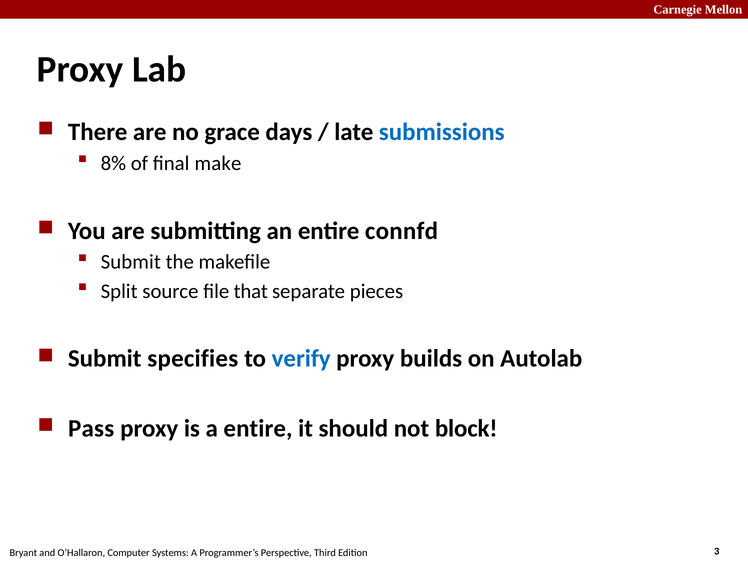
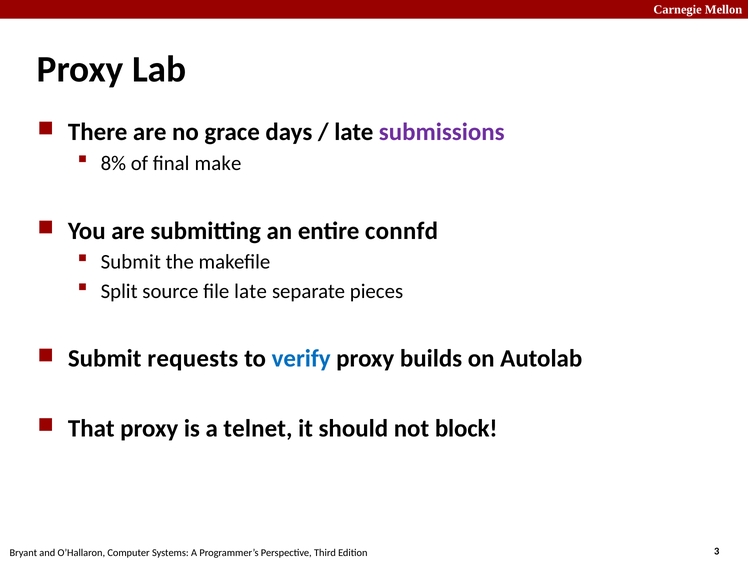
submissions colour: blue -> purple
file that: that -> late
specifies: specifies -> requests
Pass: Pass -> That
a entire: entire -> telnet
